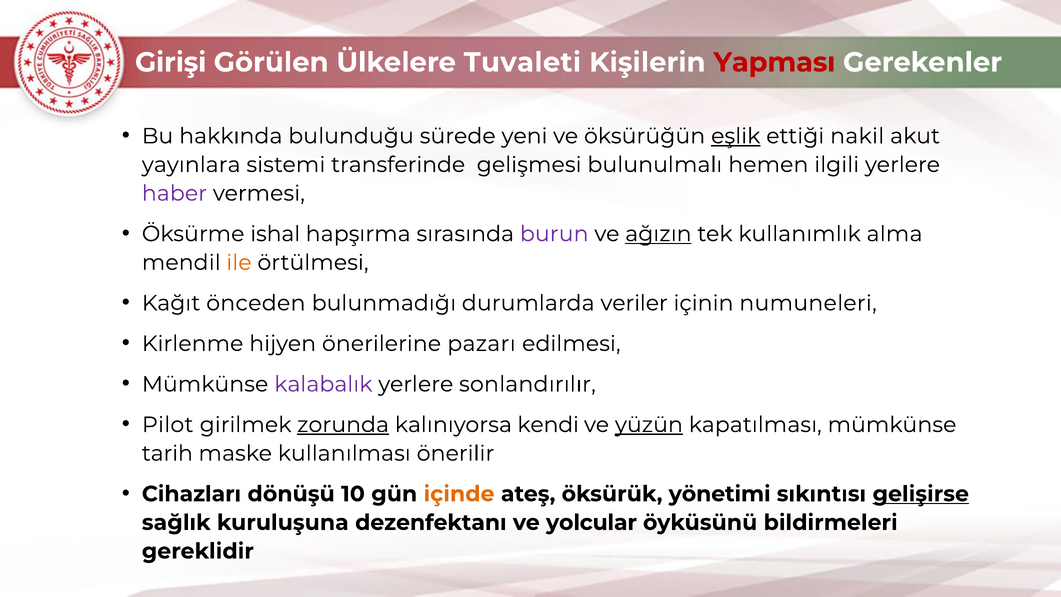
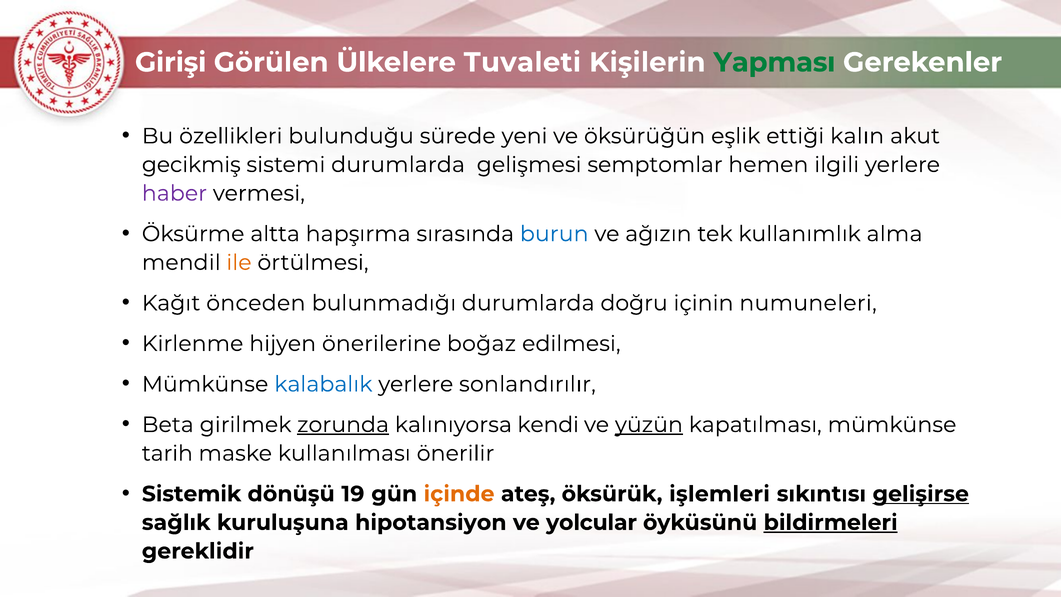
Yapması colour: red -> green
hakkında: hakkında -> özellikleri
eşlik underline: present -> none
nakil: nakil -> kalın
yayınlara: yayınlara -> gecikmiş
sistemi transferinde: transferinde -> durumlarda
bulunulmalı: bulunulmalı -> semptomlar
ishal: ishal -> altta
burun colour: purple -> blue
ağızın underline: present -> none
veriler: veriler -> doğru
pazarı: pazarı -> boğaz
kalabalık colour: purple -> blue
Pilot: Pilot -> Beta
Cihazları: Cihazları -> Sistemik
10: 10 -> 19
yönetimi: yönetimi -> işlemleri
dezenfektanı: dezenfektanı -> hipotansiyon
bildirmeleri underline: none -> present
